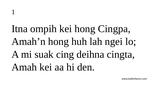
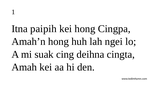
ompih: ompih -> paipih
